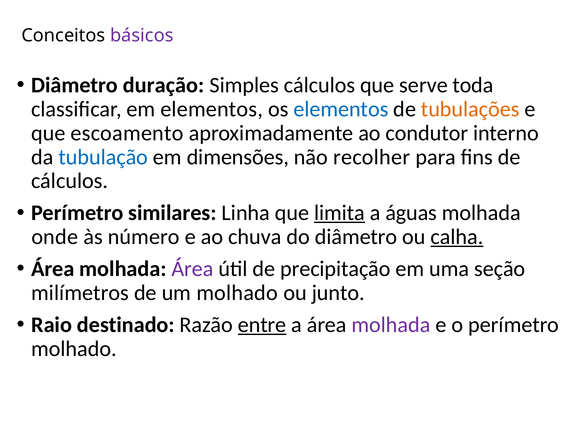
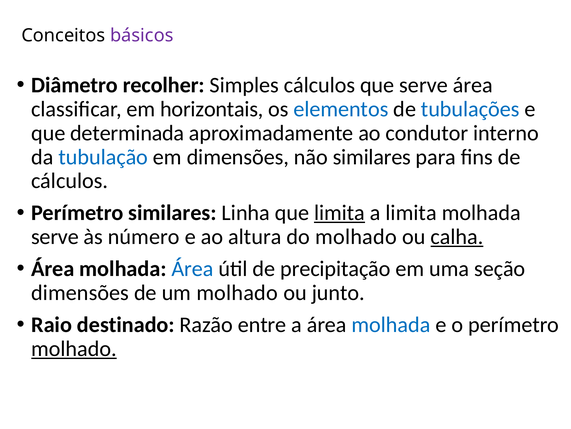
duração: duração -> recolher
serve toda: toda -> área
em elementos: elementos -> horizontais
tubulações colour: orange -> blue
escoamento: escoamento -> determinada
não recolher: recolher -> similares
a águas: águas -> limita
onde at (55, 236): onde -> serve
chuva: chuva -> altura
do diâmetro: diâmetro -> molhado
Área at (192, 268) colour: purple -> blue
milímetros at (80, 292): milímetros -> dimensões
entre underline: present -> none
molhada at (391, 324) colour: purple -> blue
molhado at (74, 348) underline: none -> present
